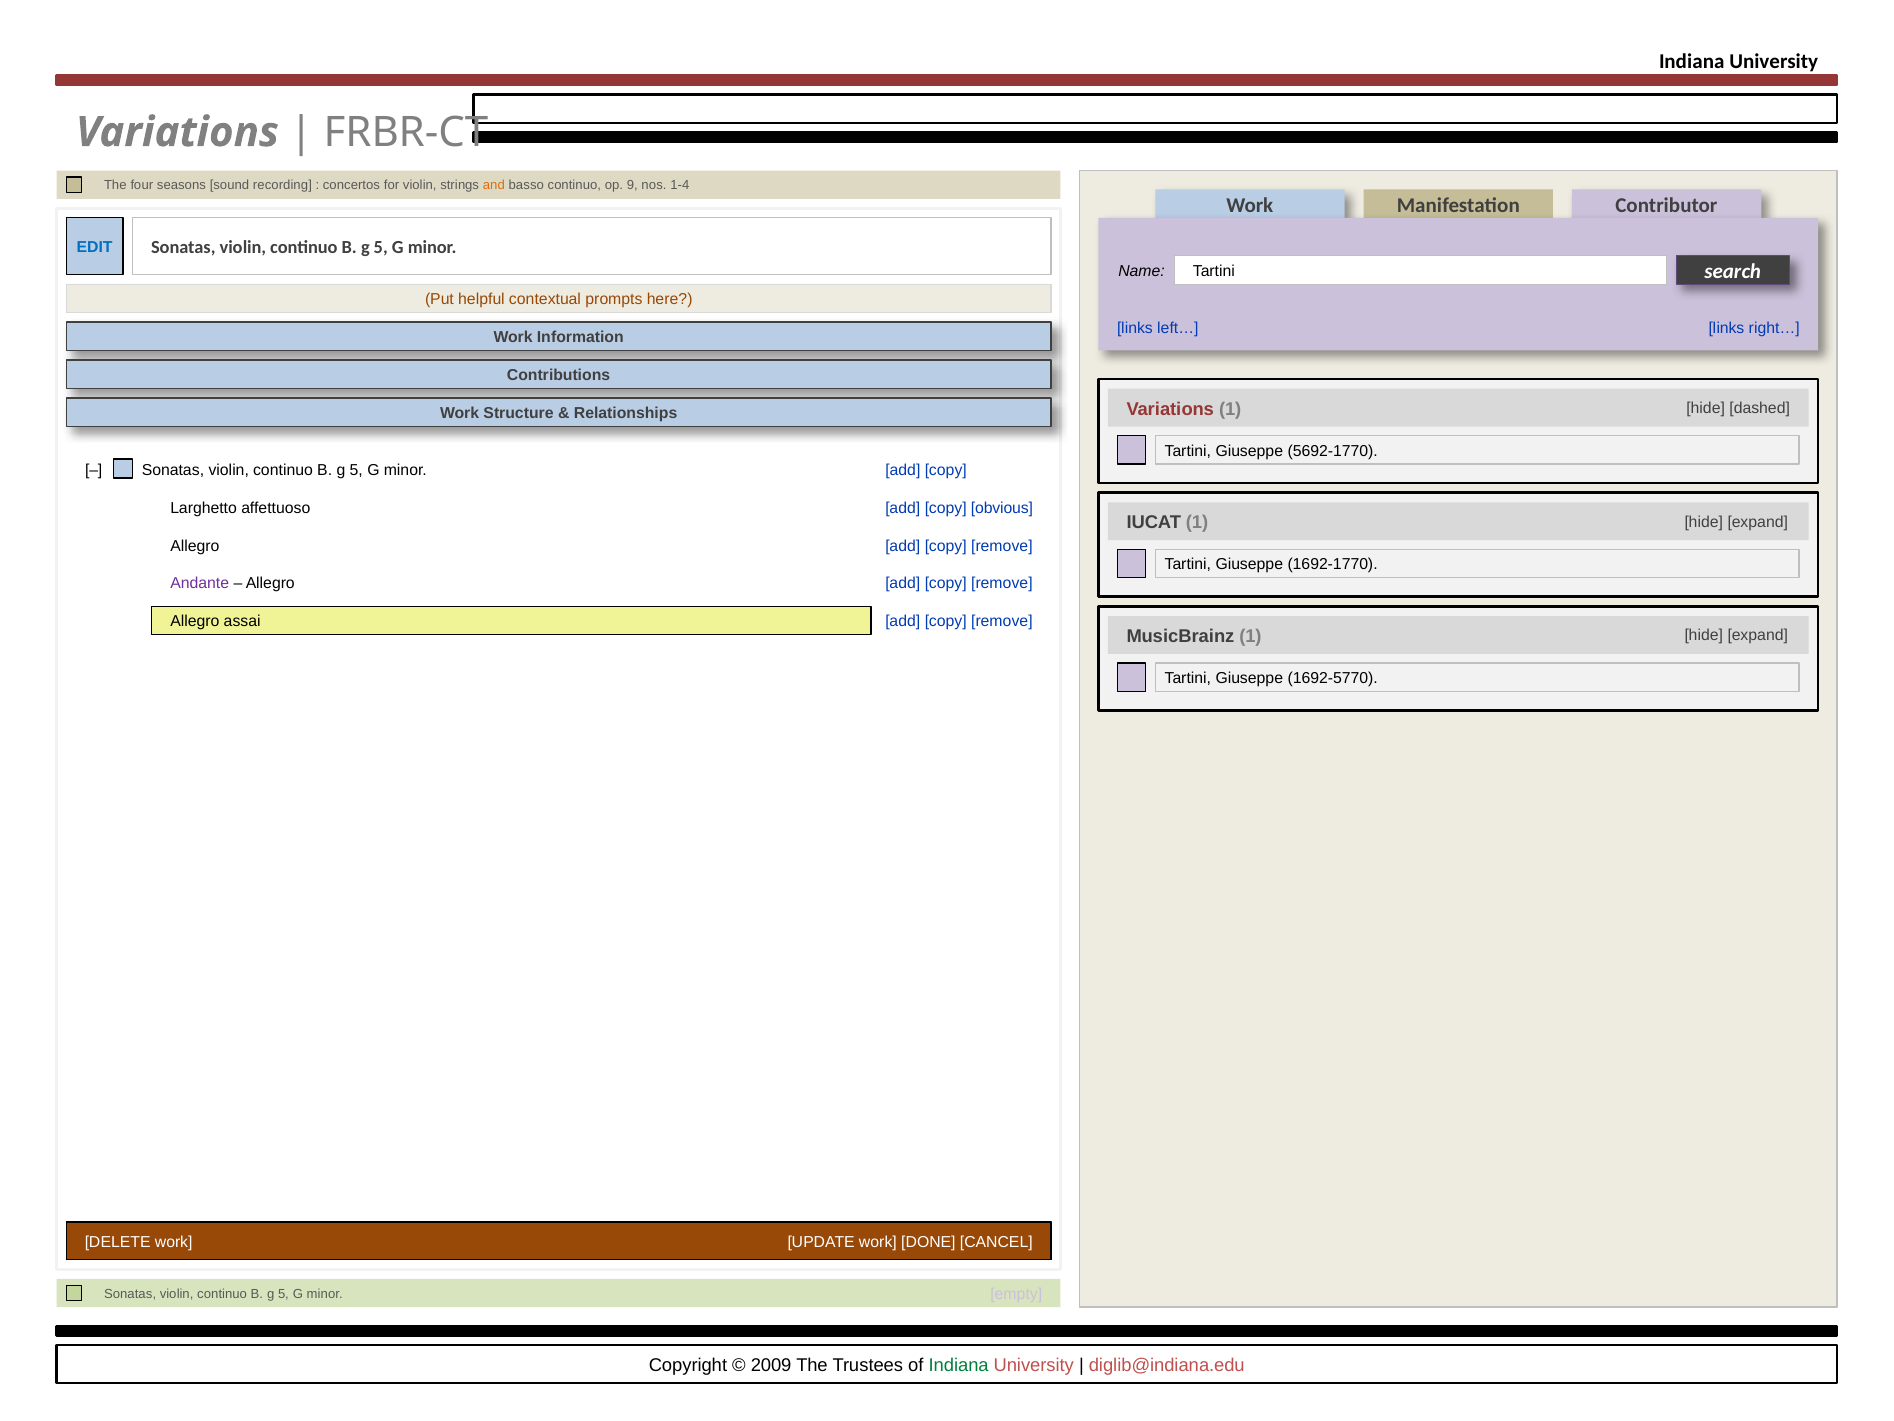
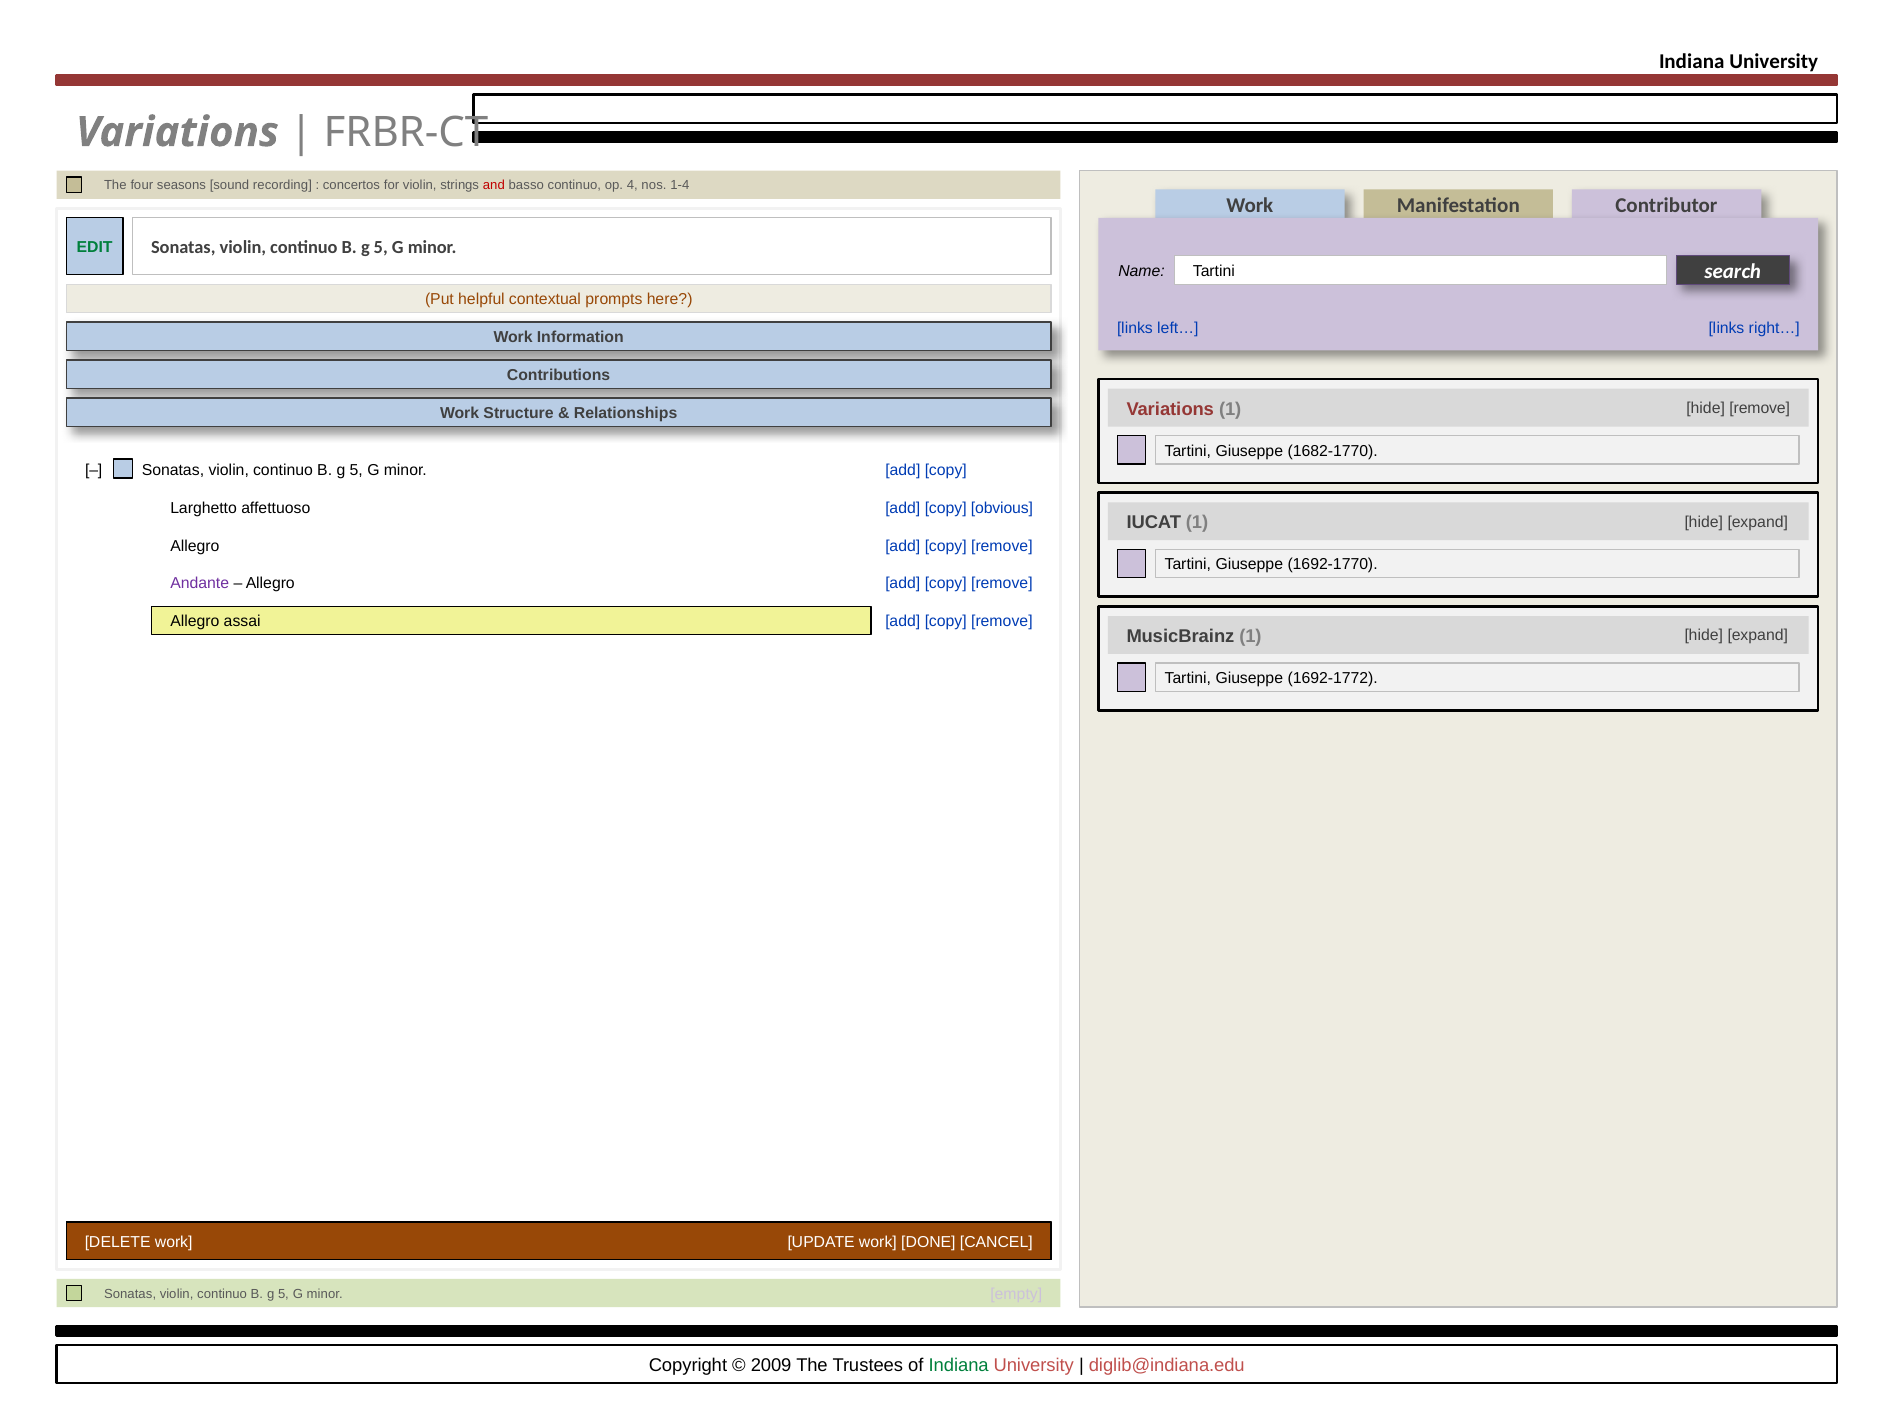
and colour: orange -> red
9: 9 -> 4
EDIT at (95, 247) colour: blue -> green
hide dashed: dashed -> remove
5692-1770: 5692-1770 -> 1682-1770
1692-5770: 1692-5770 -> 1692-1772
